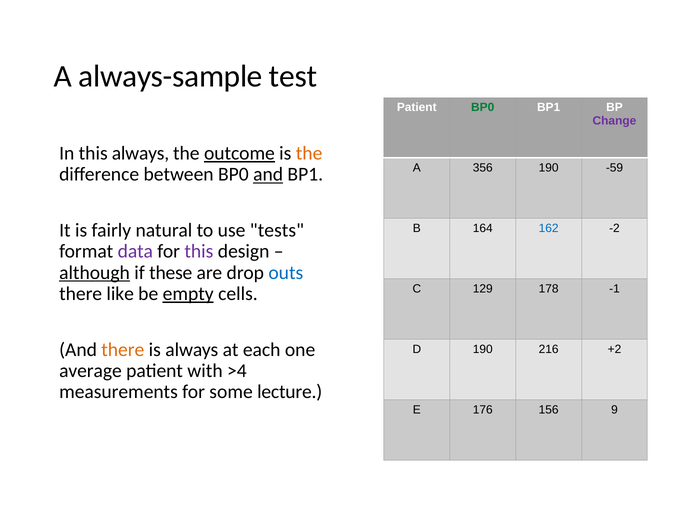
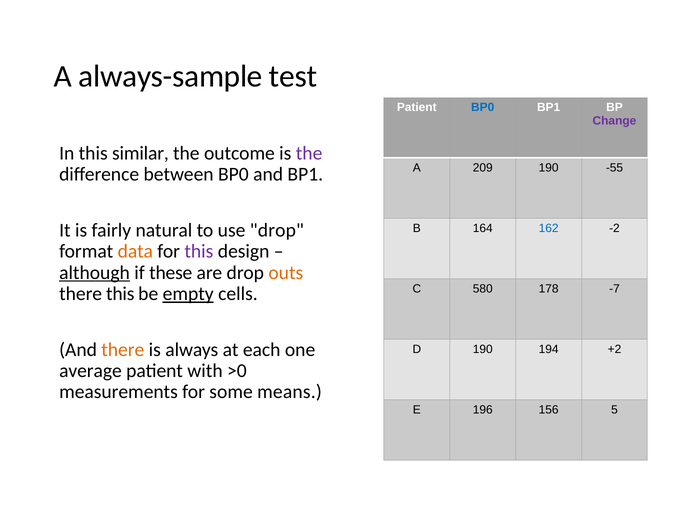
BP0 at (483, 107) colour: green -> blue
this always: always -> similar
outcome underline: present -> none
the at (309, 153) colour: orange -> purple
356: 356 -> 209
-59: -59 -> -55
and at (268, 174) underline: present -> none
use tests: tests -> drop
data colour: purple -> orange
outs colour: blue -> orange
129: 129 -> 580
-1: -1 -> -7
there like: like -> this
216: 216 -> 194
>4: >4 -> >0
lecture: lecture -> means
176: 176 -> 196
9: 9 -> 5
